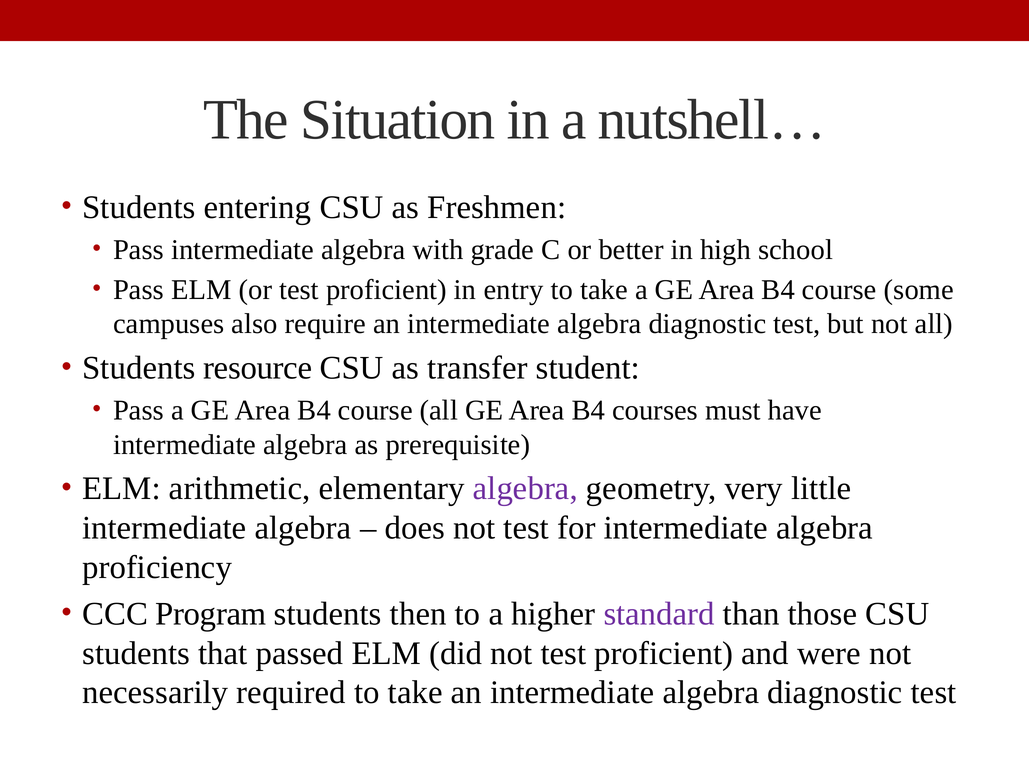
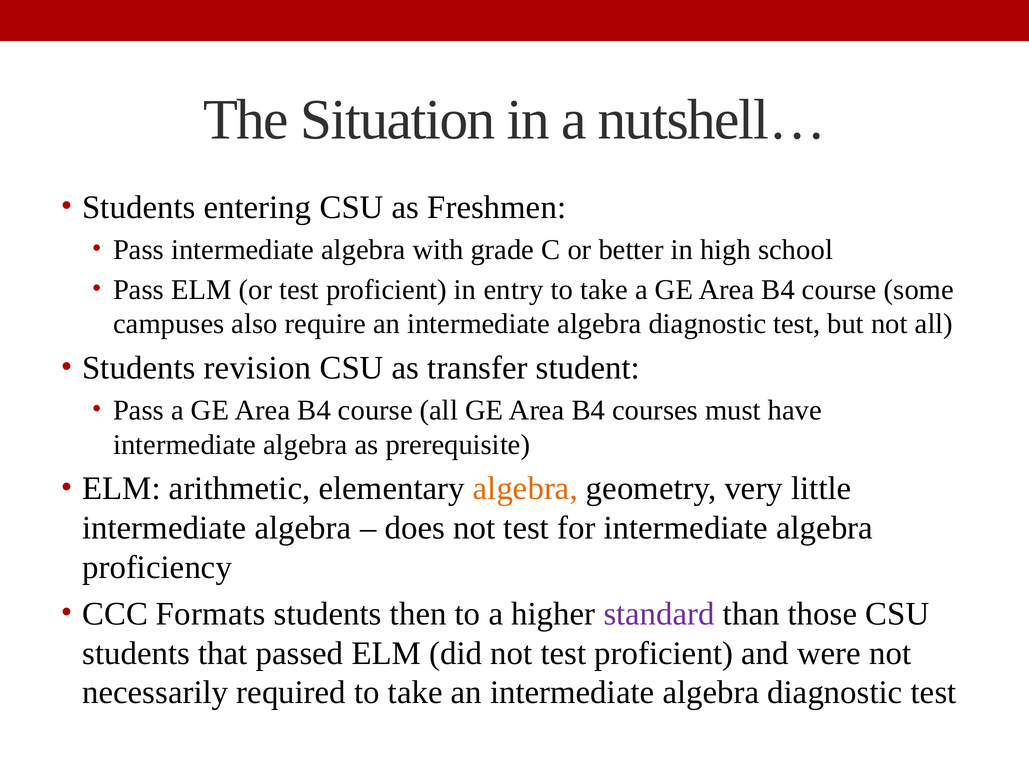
resource: resource -> revision
algebra at (525, 488) colour: purple -> orange
Program: Program -> Formats
